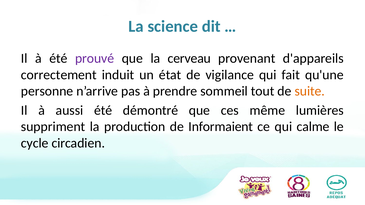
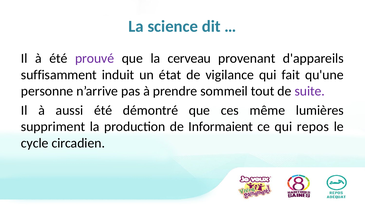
correctement: correctement -> suffisamment
suite colour: orange -> purple
calme: calme -> repos
